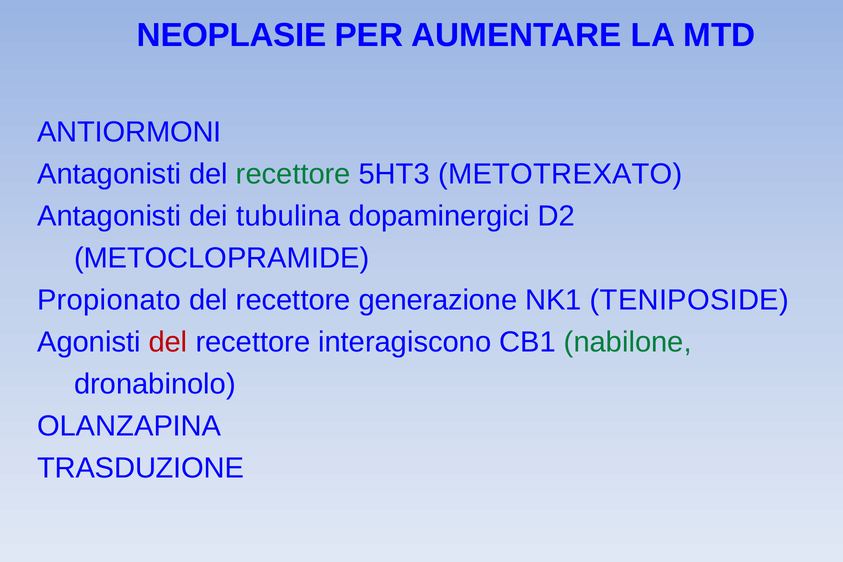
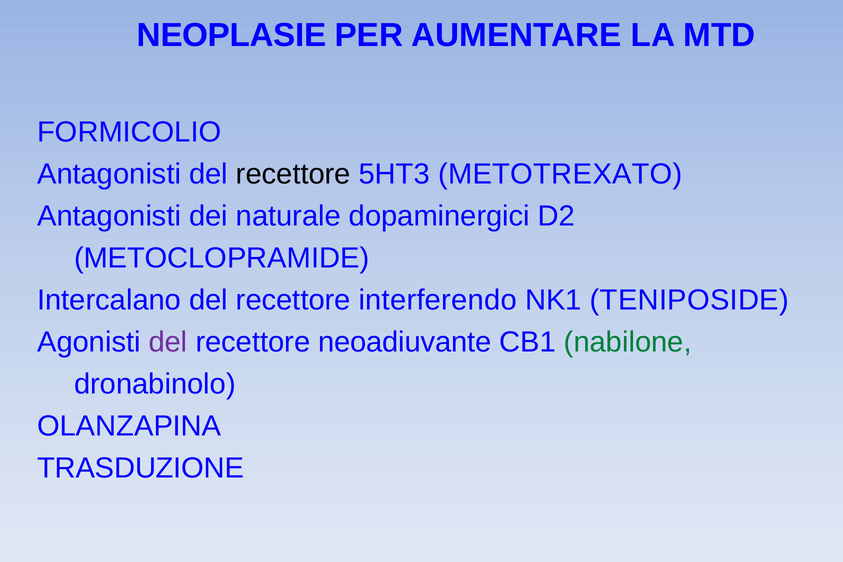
ANTIORMONI: ANTIORMONI -> FORMICOLIO
recettore at (293, 174) colour: green -> black
tubulina: tubulina -> naturale
Propionato: Propionato -> Intercalano
generazione: generazione -> interferendo
del at (168, 342) colour: red -> purple
interagiscono: interagiscono -> neoadiuvante
